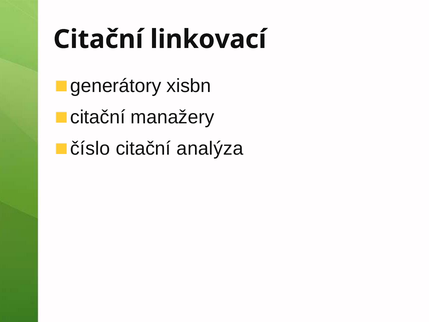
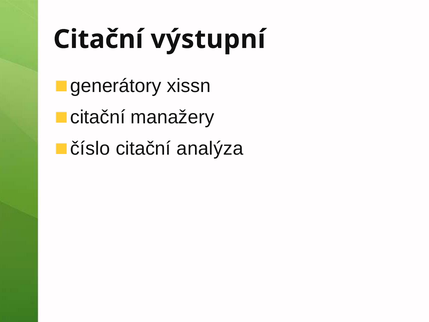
linkovací: linkovací -> výstupní
xisbn: xisbn -> xissn
